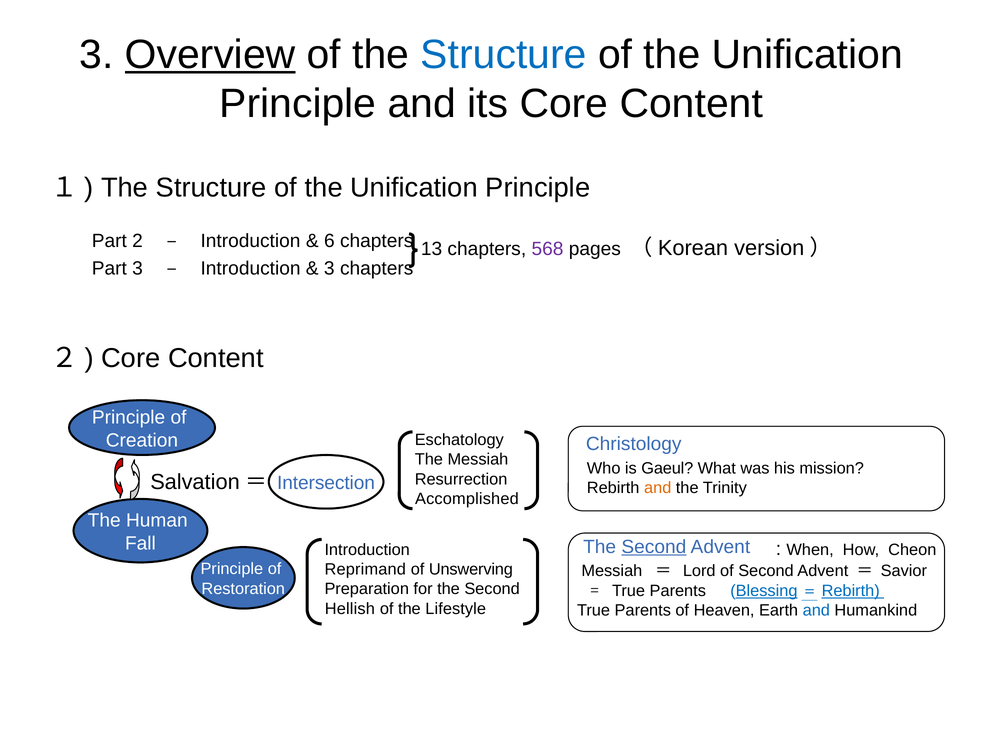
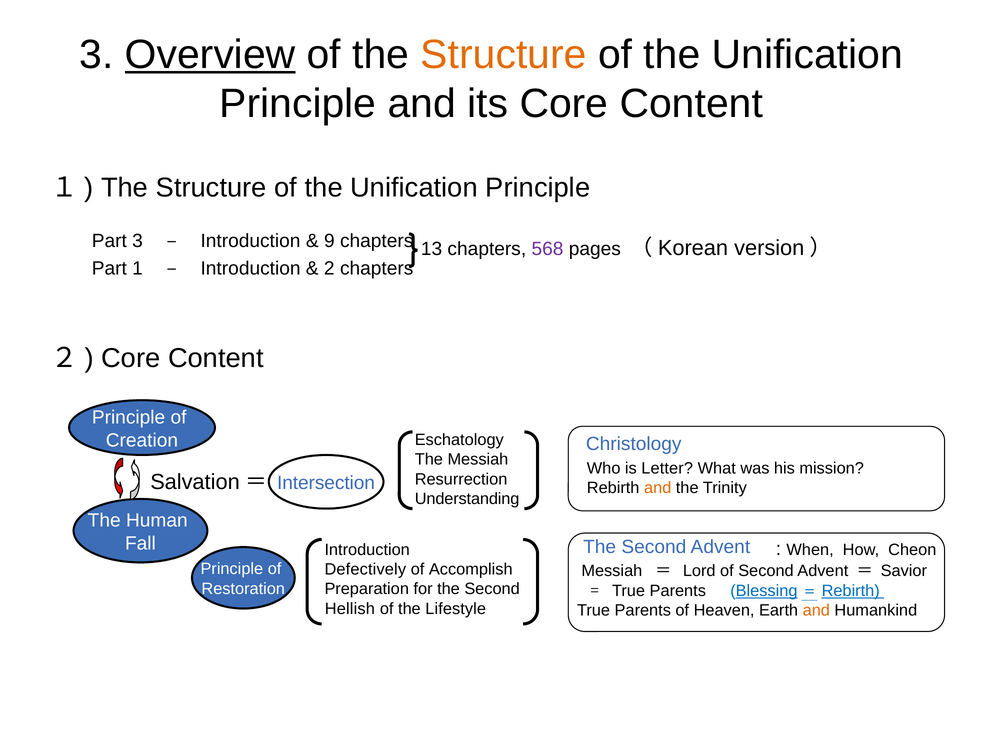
Structure at (504, 55) colour: blue -> orange
Part 2: 2 -> 3
6: 6 -> 9
Part 3: 3 -> 1
3 at (329, 268): 3 -> 2
Gaeul: Gaeul -> Letter
Accomplished: Accomplished -> Understanding
Second at (654, 547) underline: present -> none
Reprimand: Reprimand -> Defectively
Unswerving: Unswerving -> Accomplish
and at (816, 611) colour: blue -> orange
